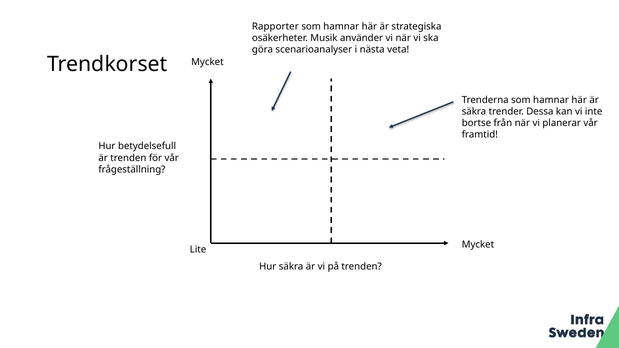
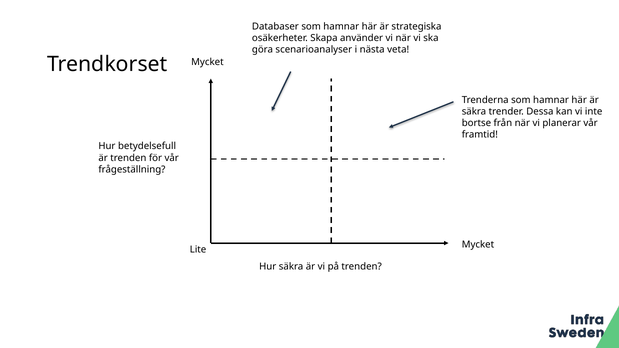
Rapporter: Rapporter -> Databaser
Musik: Musik -> Skapa
